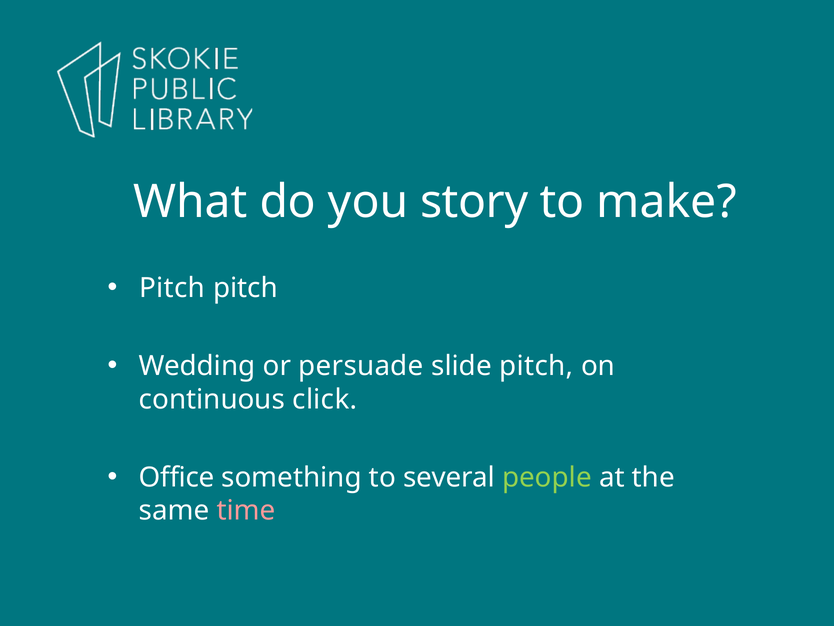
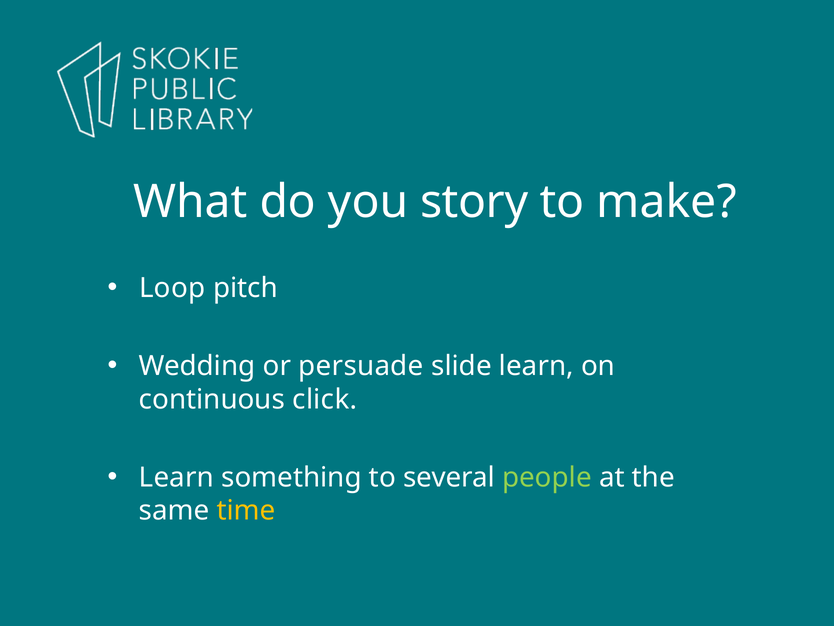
Pitch at (172, 288): Pitch -> Loop
slide pitch: pitch -> learn
Office at (177, 477): Office -> Learn
time colour: pink -> yellow
